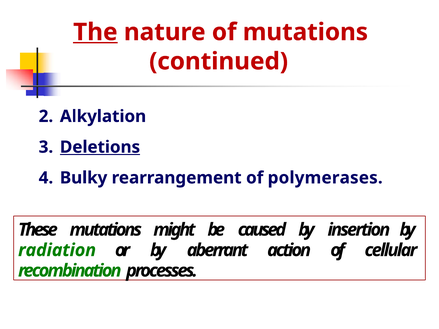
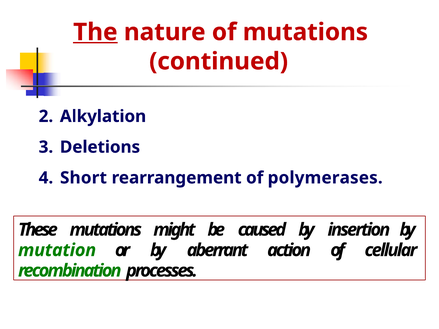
Deletions underline: present -> none
Bulky: Bulky -> Short
radiation: radiation -> mutation
